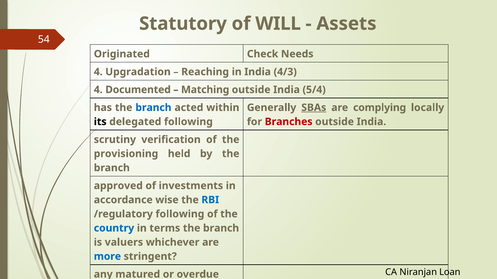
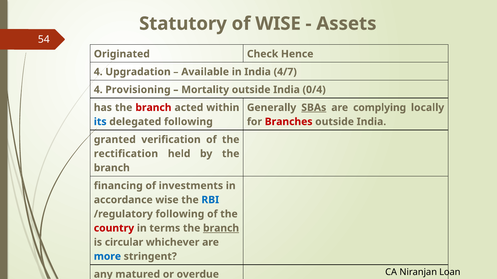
of WILL: WILL -> WISE
Needs: Needs -> Hence
Reaching: Reaching -> Available
4/3: 4/3 -> 4/7
Documented: Documented -> Provisioning
Matching: Matching -> Mortality
5/4: 5/4 -> 0/4
branch at (153, 108) colour: blue -> red
its colour: black -> blue
scrutiny: scrutiny -> granted
provisioning: provisioning -> rectification
approved: approved -> financing
country colour: blue -> red
branch at (221, 229) underline: none -> present
valuers: valuers -> circular
